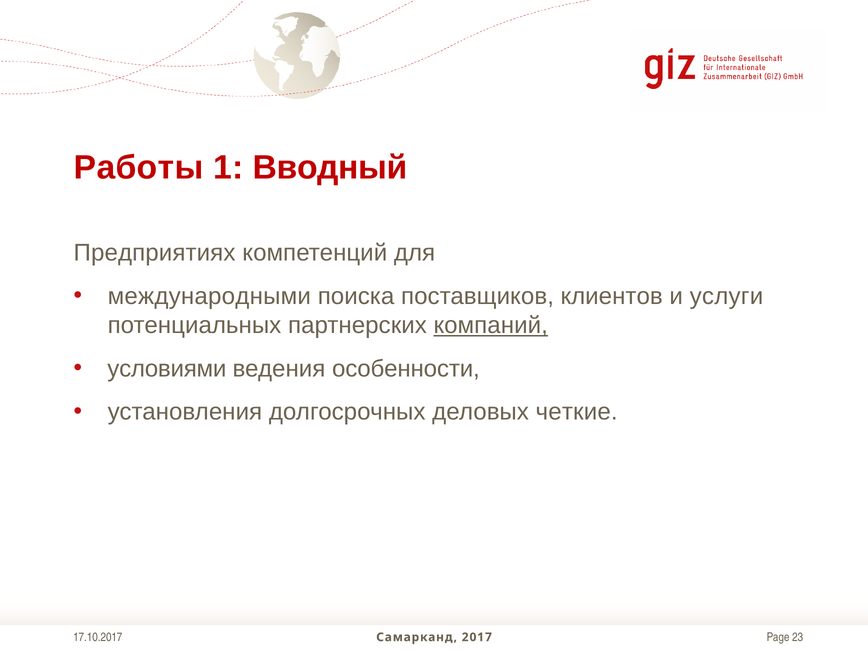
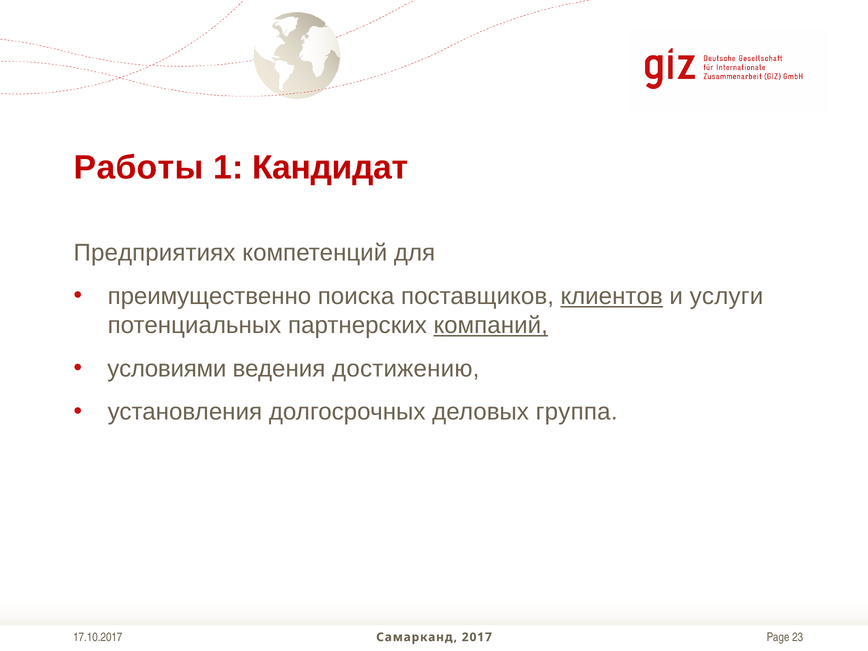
Вводный: Вводный -> Кандидат
международными: международными -> преимущественно
клиентов underline: none -> present
особенности: особенности -> достижению
четкие: четкие -> группа
